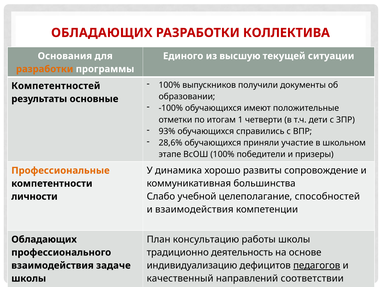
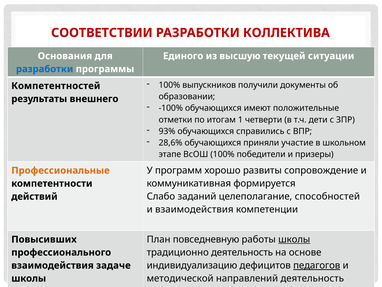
ОБЛАДАЮЩИХ at (102, 33): ОБЛАДАЮЩИХ -> СООТВЕТСТВИИ
разработки at (45, 69) colour: orange -> blue
основные: основные -> внешнего
динамика: динамика -> программ
большинства: большинства -> формируется
учебной: учебной -> заданий
личности: личности -> действий
консультацию: консультацию -> повседневную
школы at (294, 239) underline: none -> present
Обладающих at (44, 239): Обладающих -> Повысивших
качественный: качественный -> методической
направлений соответствии: соответствии -> деятельность
